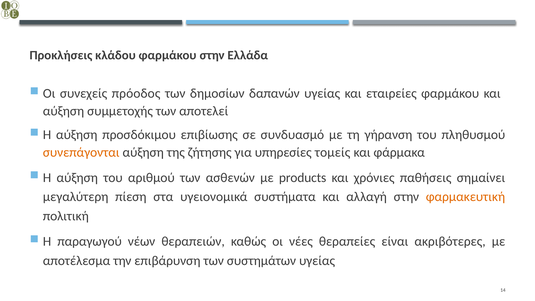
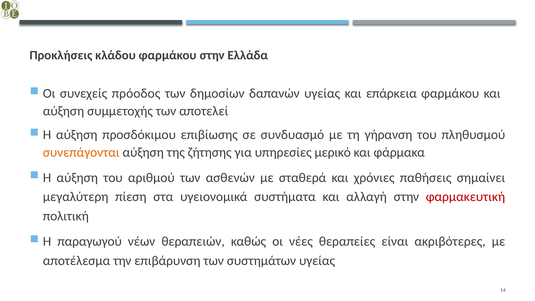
εταιρείες: εταιρείες -> επάρκεια
τομείς: τομείς -> μερικό
products: products -> σταθερά
φαρμακευτική colour: orange -> red
